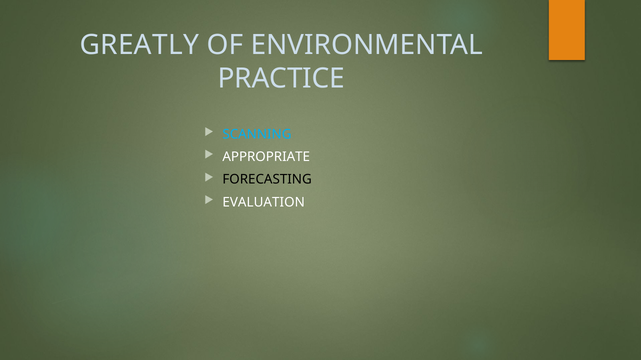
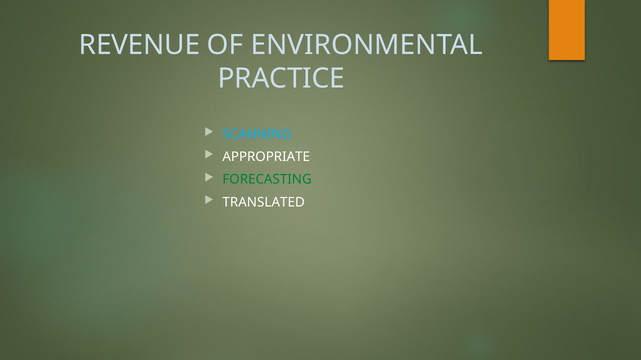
GREATLY: GREATLY -> REVENUE
FORECASTING colour: black -> green
EVALUATION: EVALUATION -> TRANSLATED
